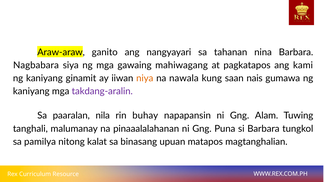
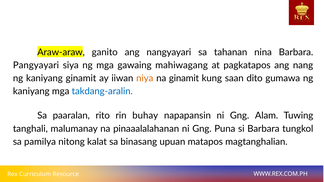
Nagbabara: Nagbabara -> Pangyayari
kami: kami -> nang
na nawala: nawala -> ginamit
nais: nais -> dito
takdang-aralin colour: purple -> blue
nila: nila -> rito
